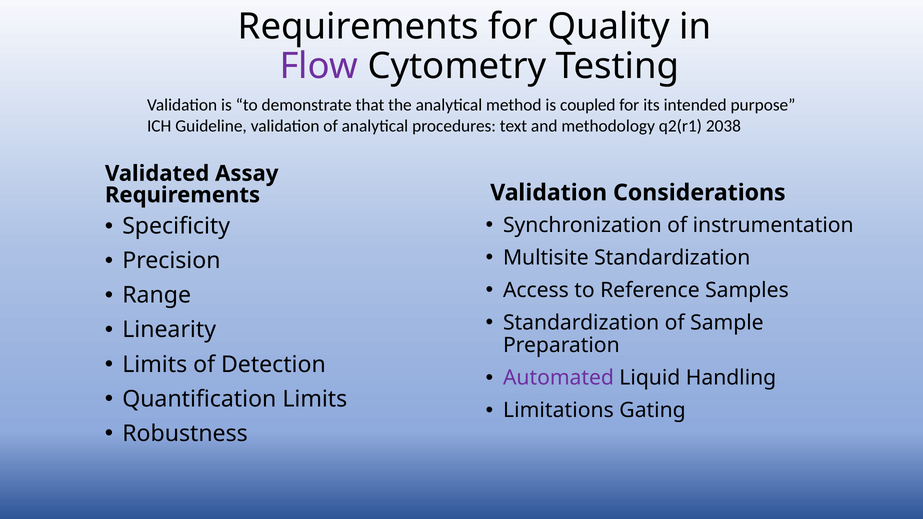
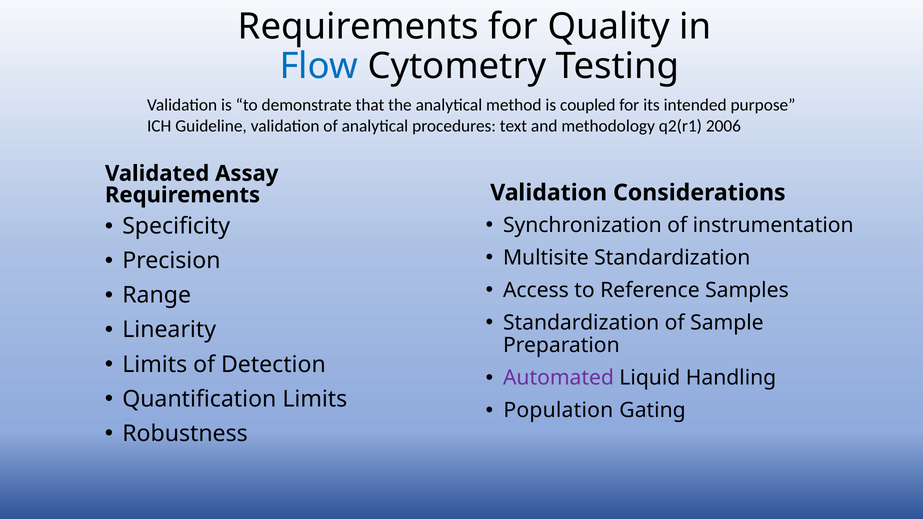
Flow colour: purple -> blue
2038: 2038 -> 2006
Limitations: Limitations -> Population
